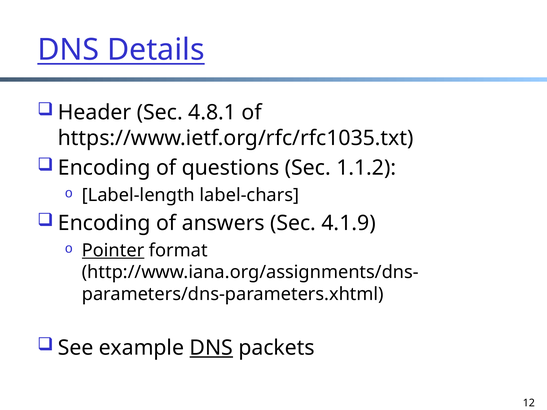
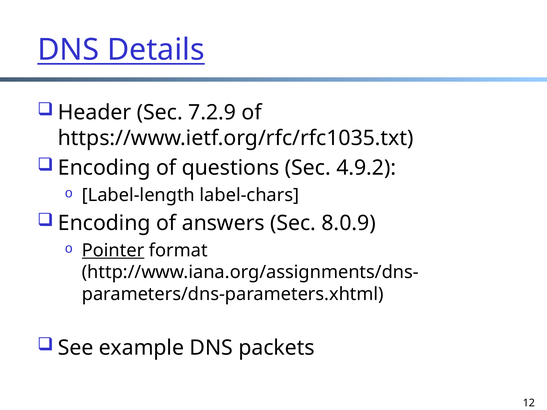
4.8.1: 4.8.1 -> 7.2.9
1.1.2: 1.1.2 -> 4.9.2
4.1.9: 4.1.9 -> 8.0.9
DNS at (211, 348) underline: present -> none
